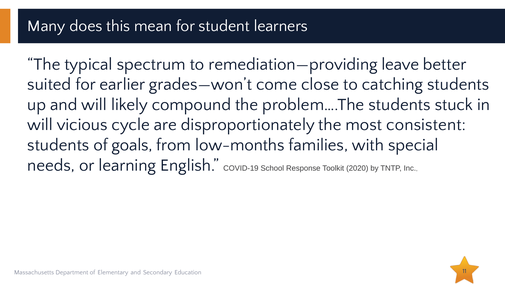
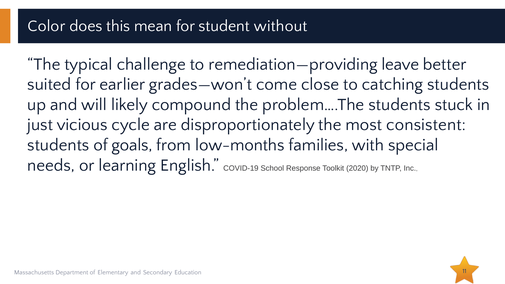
Many: Many -> Color
learners: learners -> without
spectrum: spectrum -> challenge
will at (40, 125): will -> just
